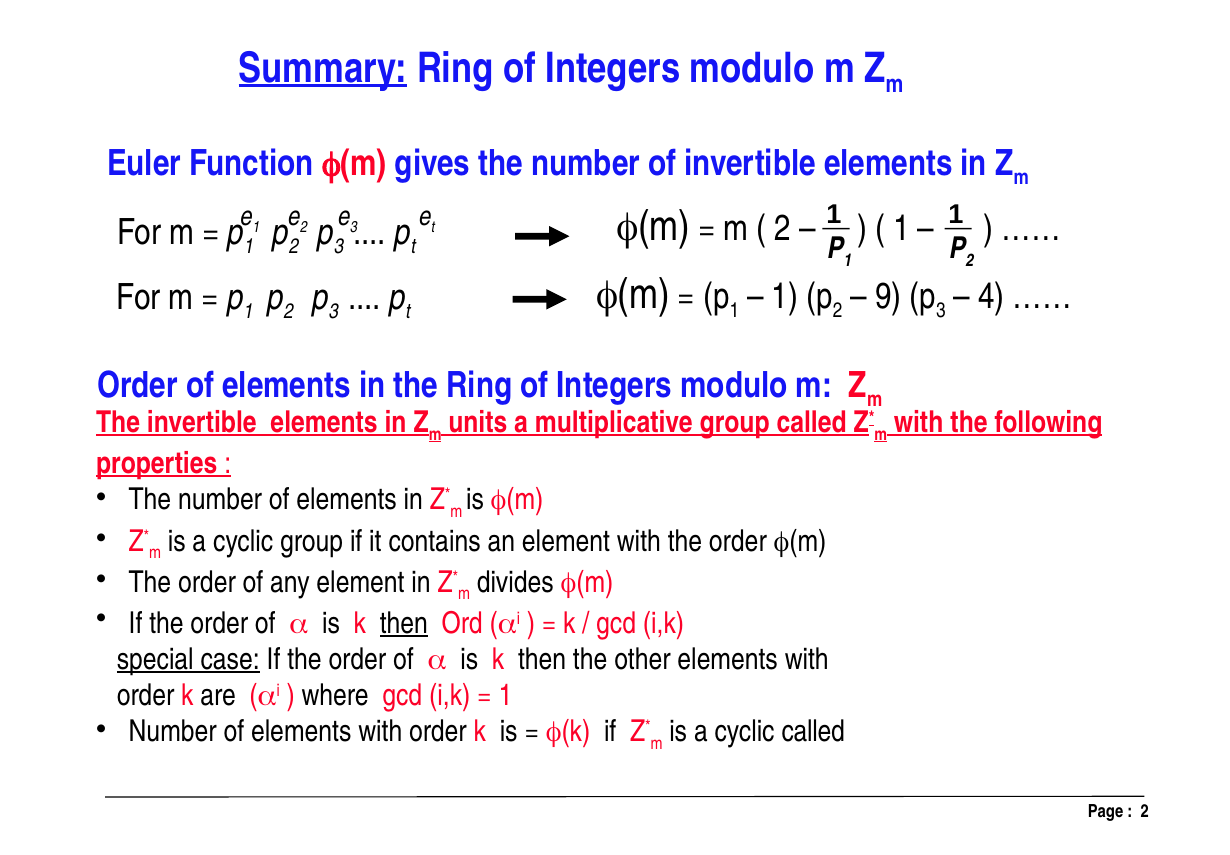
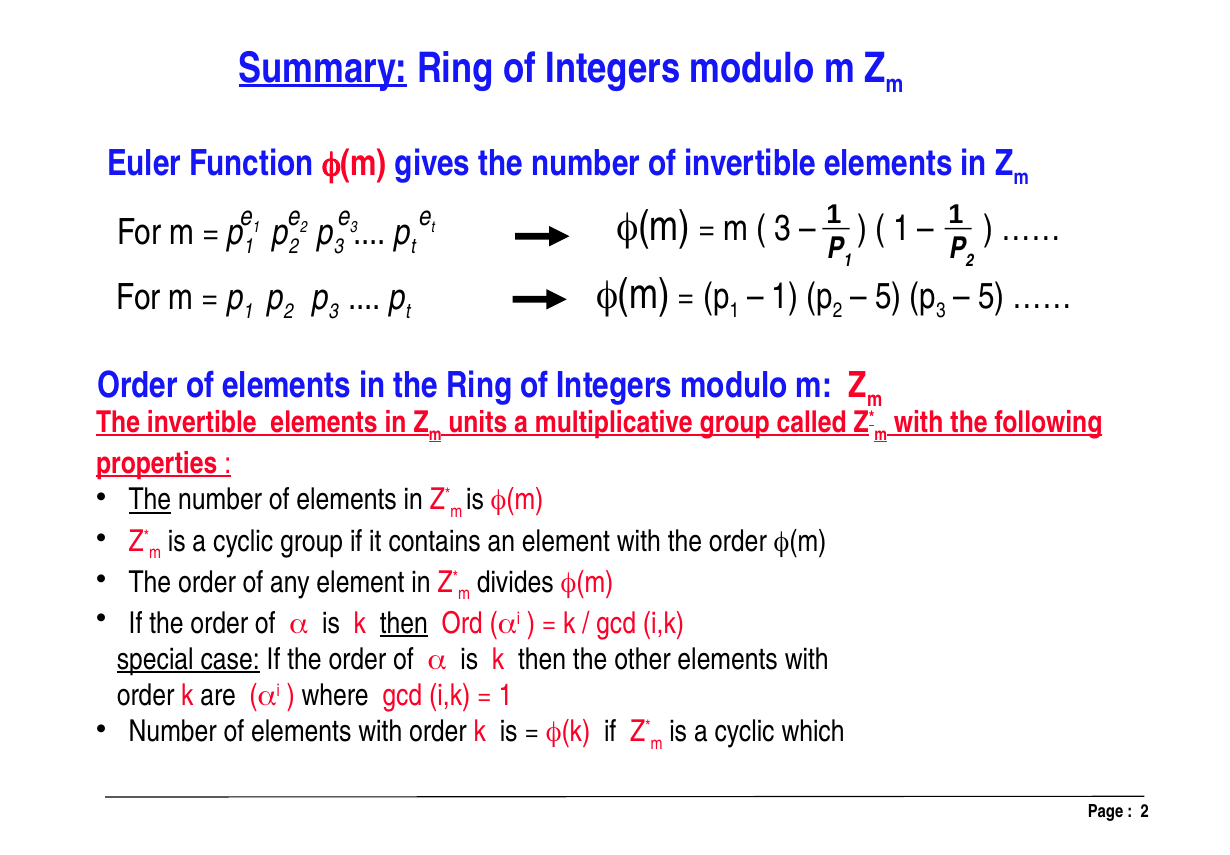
2 at (783, 229): 2 -> 3
9 at (888, 297): 9 -> 5
4 at (991, 297): 4 -> 5
The at (150, 500) underline: none -> present
cyclic called: called -> which
